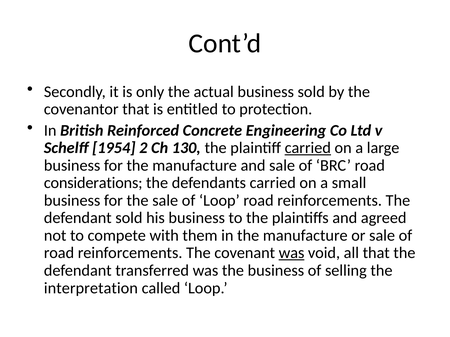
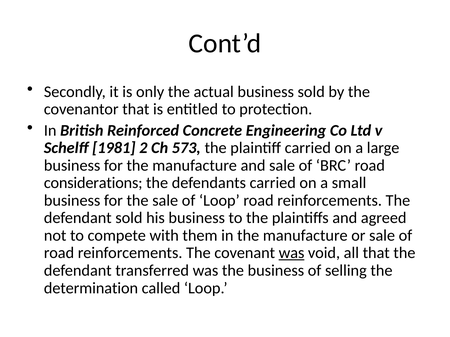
1954: 1954 -> 1981
130: 130 -> 573
carried at (308, 148) underline: present -> none
interpretation: interpretation -> determination
